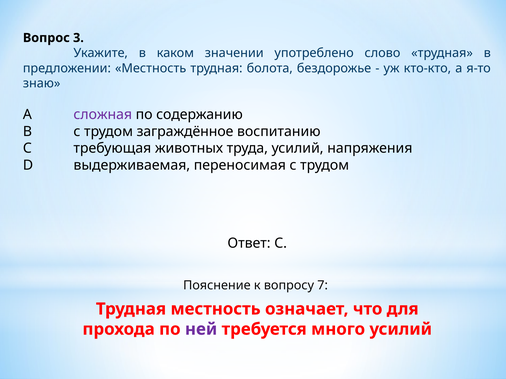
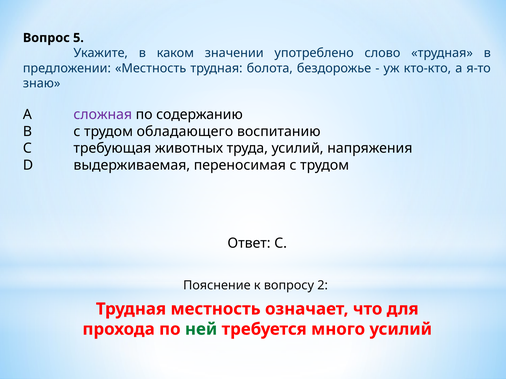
3: 3 -> 5
заграждённое: заграждённое -> обладающего
7: 7 -> 2
ней colour: purple -> green
